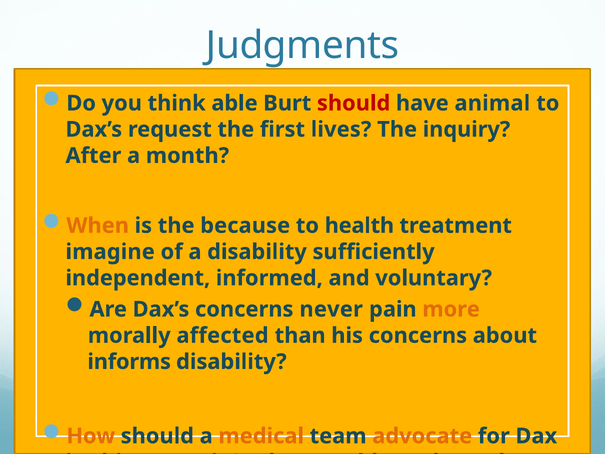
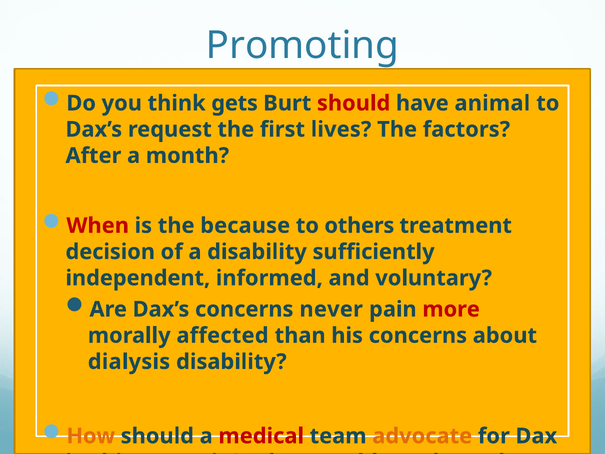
Judgments: Judgments -> Promoting
able: able -> gets
inquiry: inquiry -> factors
When colour: orange -> red
health: health -> others
imagine: imagine -> decision
more colour: orange -> red
informs: informs -> dialysis
medical colour: orange -> red
